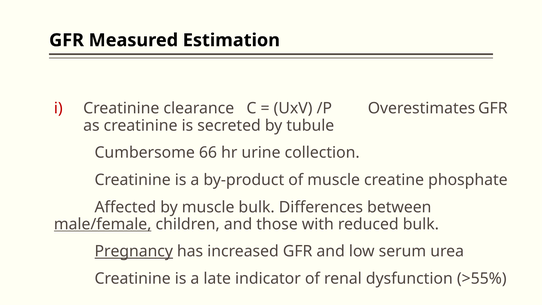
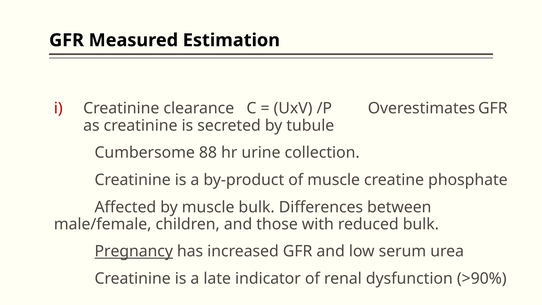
66: 66 -> 88
male/female underline: present -> none
>55%: >55% -> >90%
